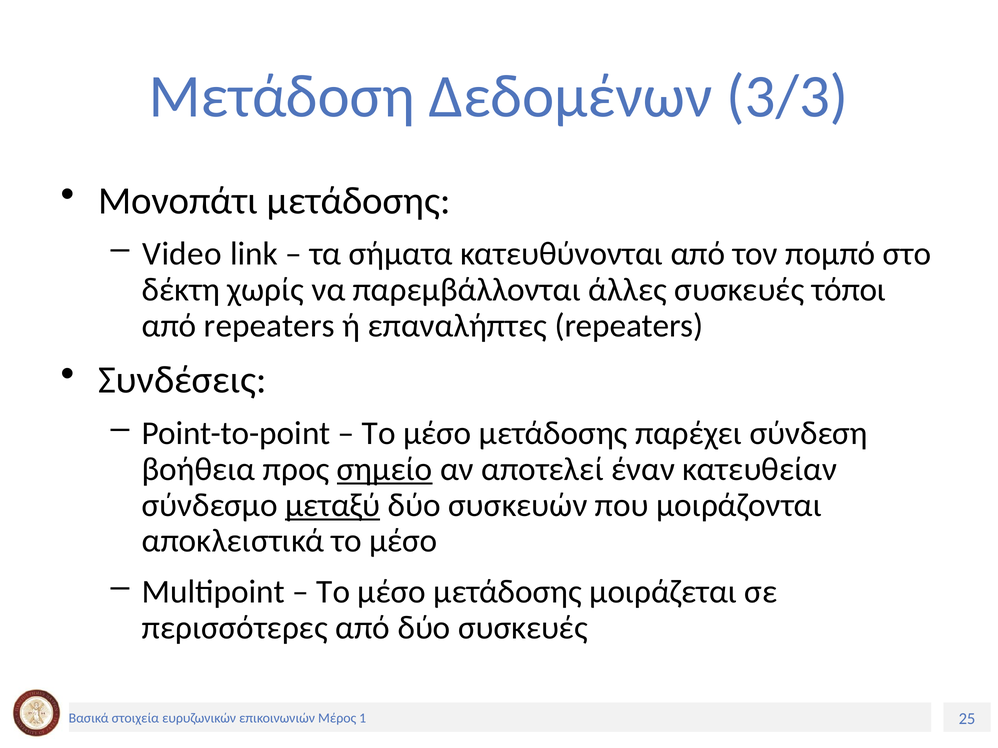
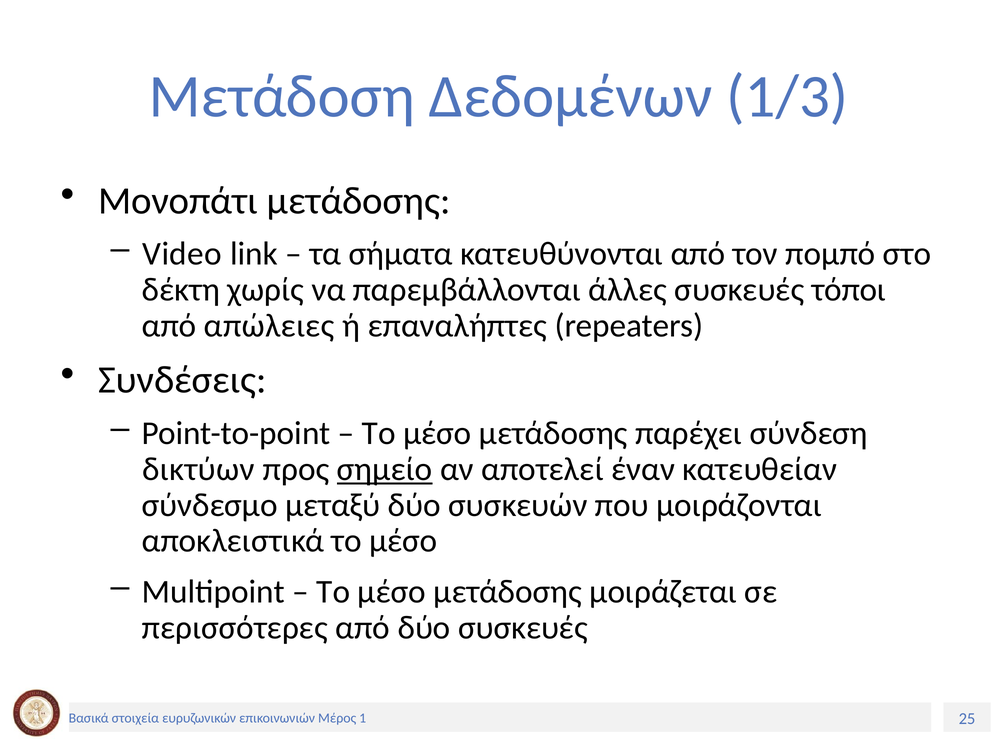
3/3: 3/3 -> 1/3
από repeaters: repeaters -> απώλειες
βοήθεια: βοήθεια -> δικτύων
μεταξύ underline: present -> none
